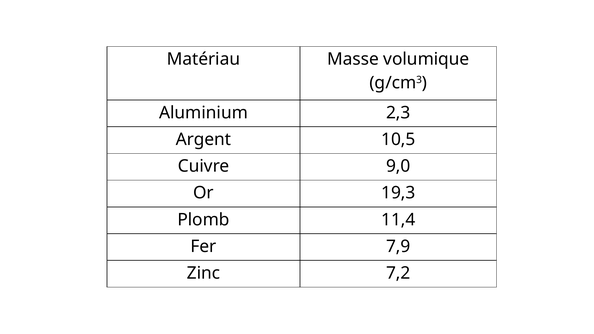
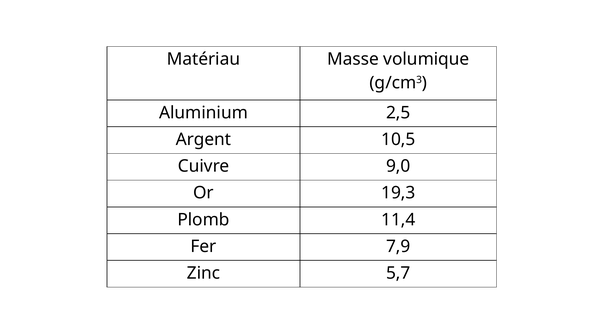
2,3: 2,3 -> 2,5
7,2: 7,2 -> 5,7
